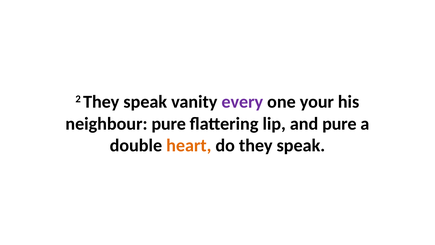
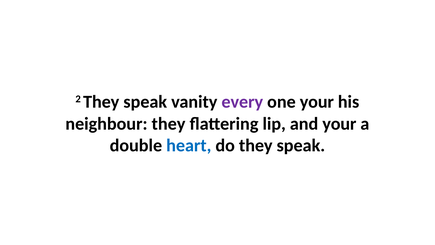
neighbour pure: pure -> they
and pure: pure -> your
heart colour: orange -> blue
